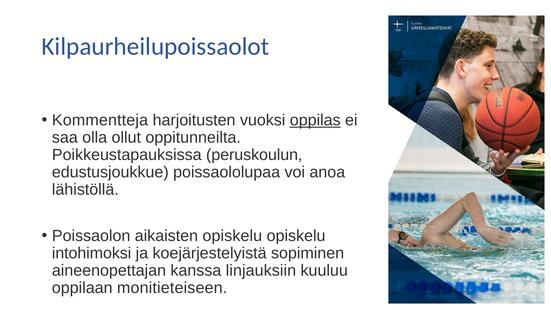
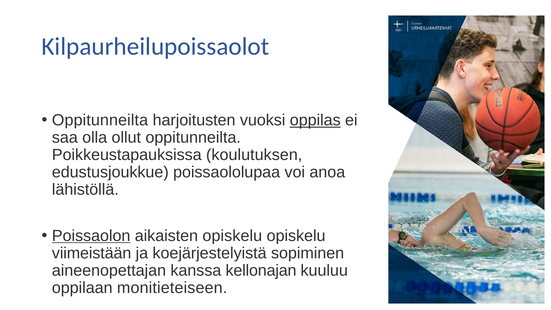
Kommentteja at (100, 120): Kommentteja -> Oppitunneilta
peruskoulun: peruskoulun -> koulutuksen
Poissaolon underline: none -> present
intohimoksi: intohimoksi -> viimeistään
linjauksiin: linjauksiin -> kellonajan
